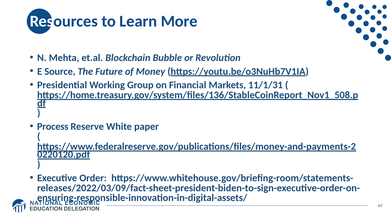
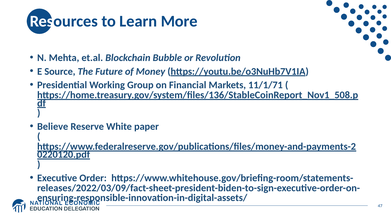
11/1/31: 11/1/31 -> 11/1/71
Process: Process -> Believe
